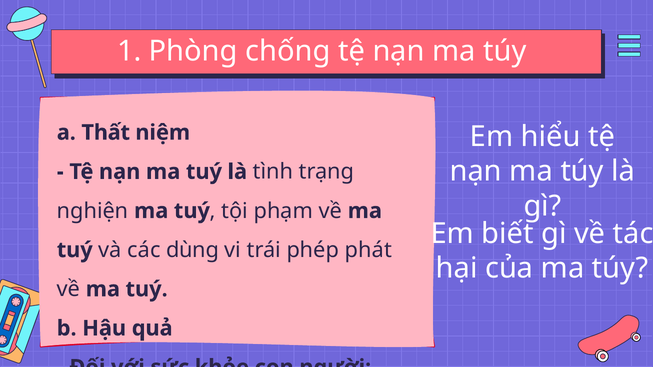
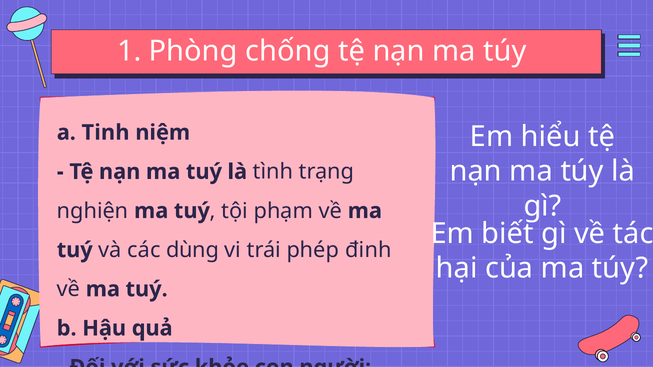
Thất: Thất -> Tinh
phát: phát -> đinh
